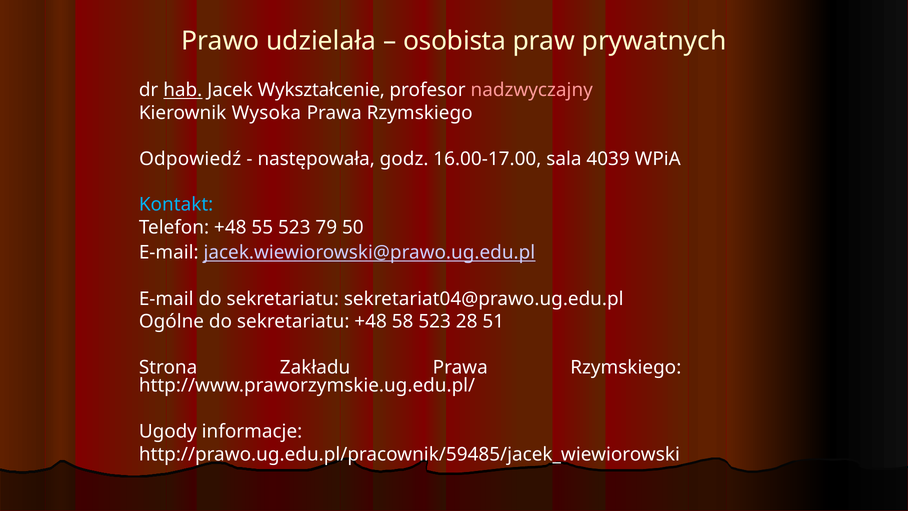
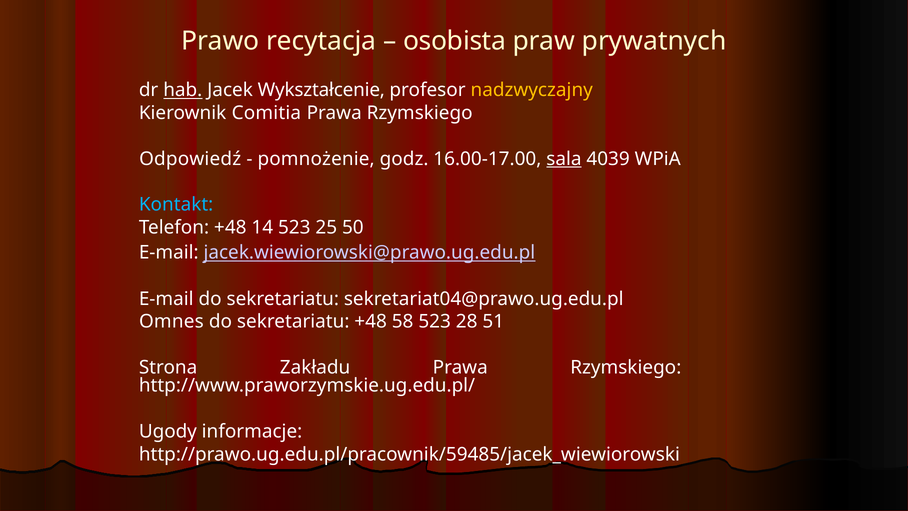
udzielała: udzielała -> recytacja
nadzwyczajny colour: pink -> yellow
Wysoka: Wysoka -> Comitia
następowała: następowała -> pomnożenie
sala underline: none -> present
55: 55 -> 14
79: 79 -> 25
Ogólne: Ogólne -> Omnes
